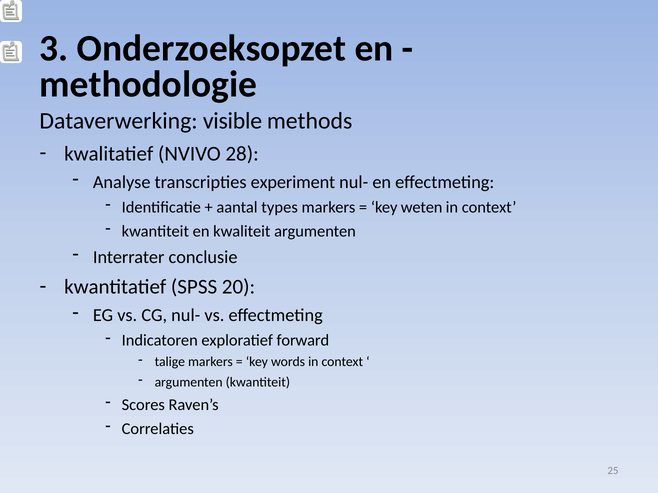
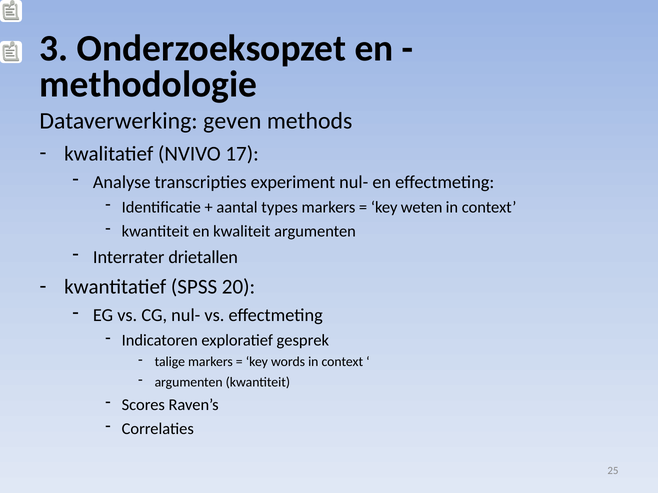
visible: visible -> geven
28: 28 -> 17
conclusie: conclusie -> drietallen
forward: forward -> gesprek
